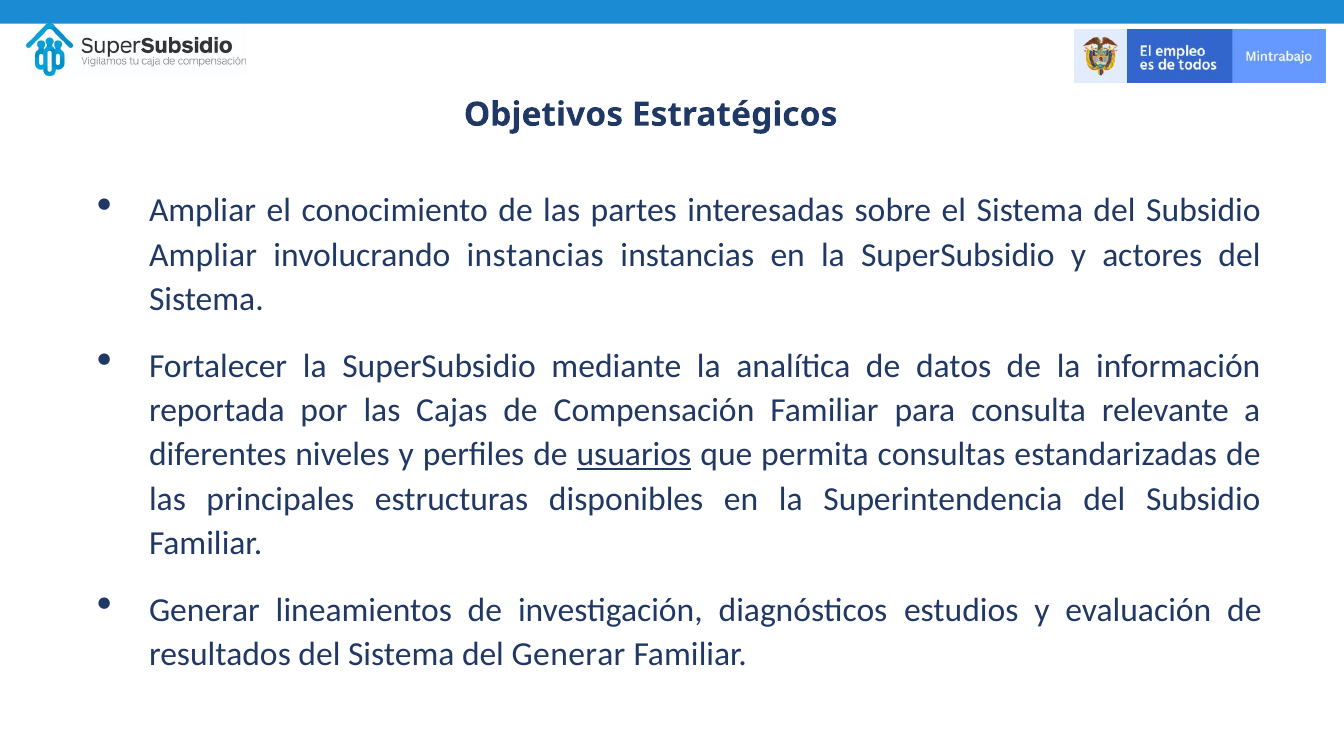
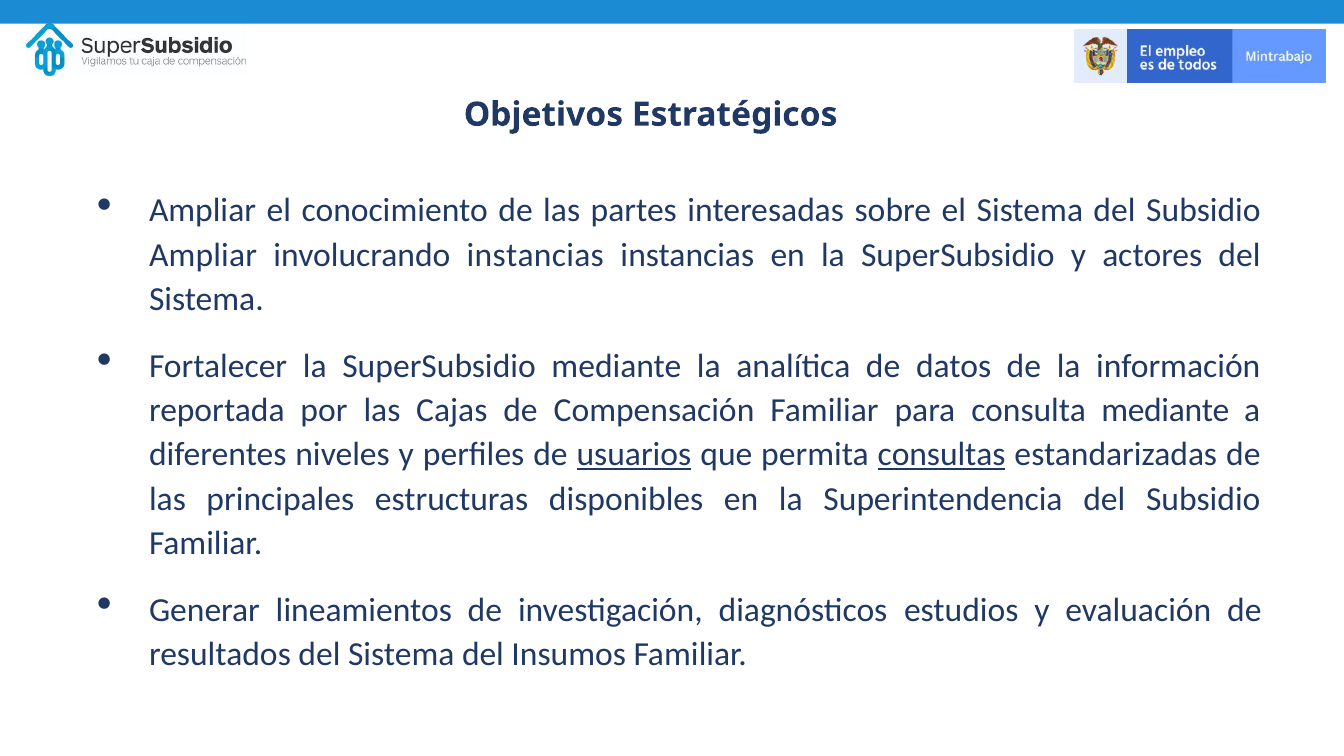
consulta relevante: relevante -> mediante
consultas underline: none -> present
del Generar: Generar -> Insumos
